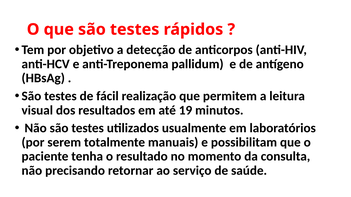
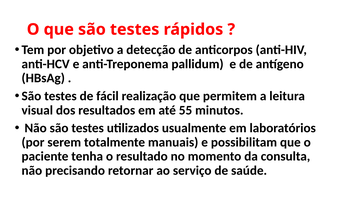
19: 19 -> 55
